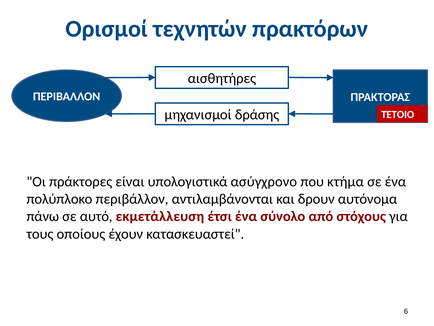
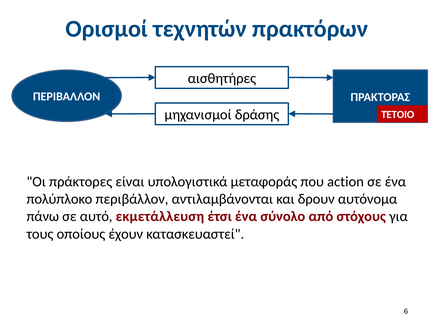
ασύγχρονο: ασύγχρονο -> μεταφοράς
κτήμα: κτήμα -> action
